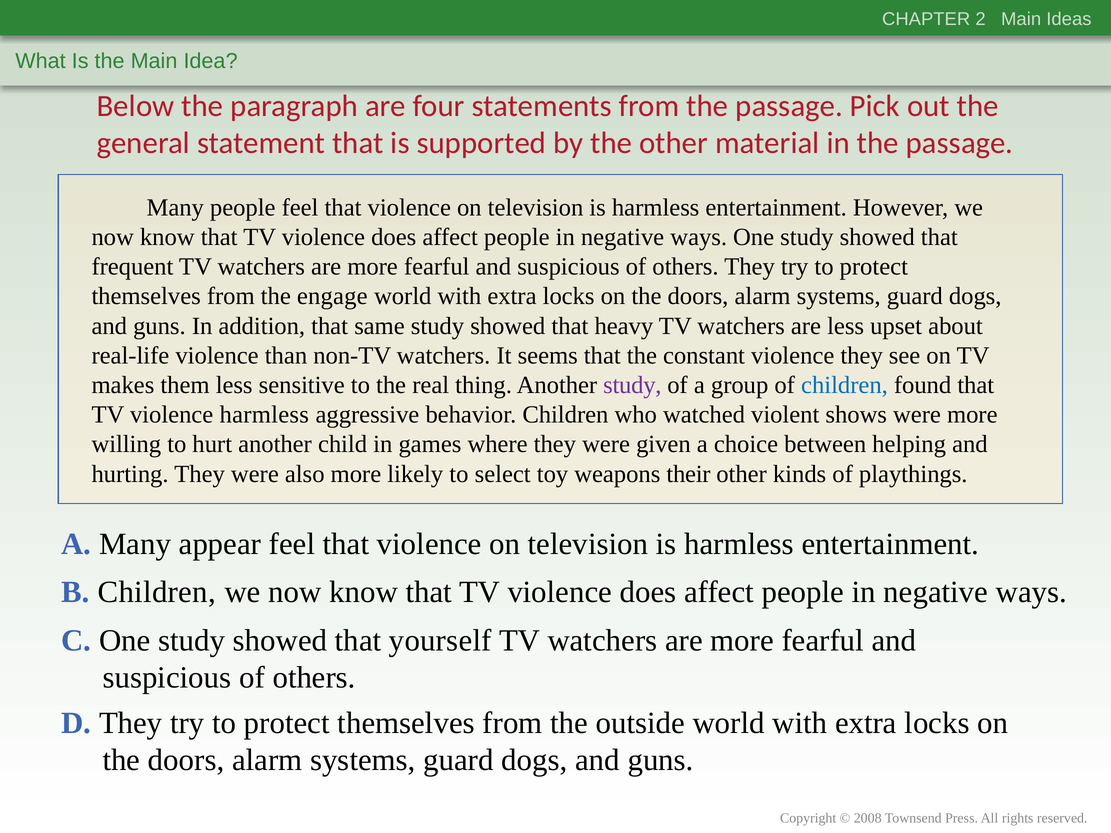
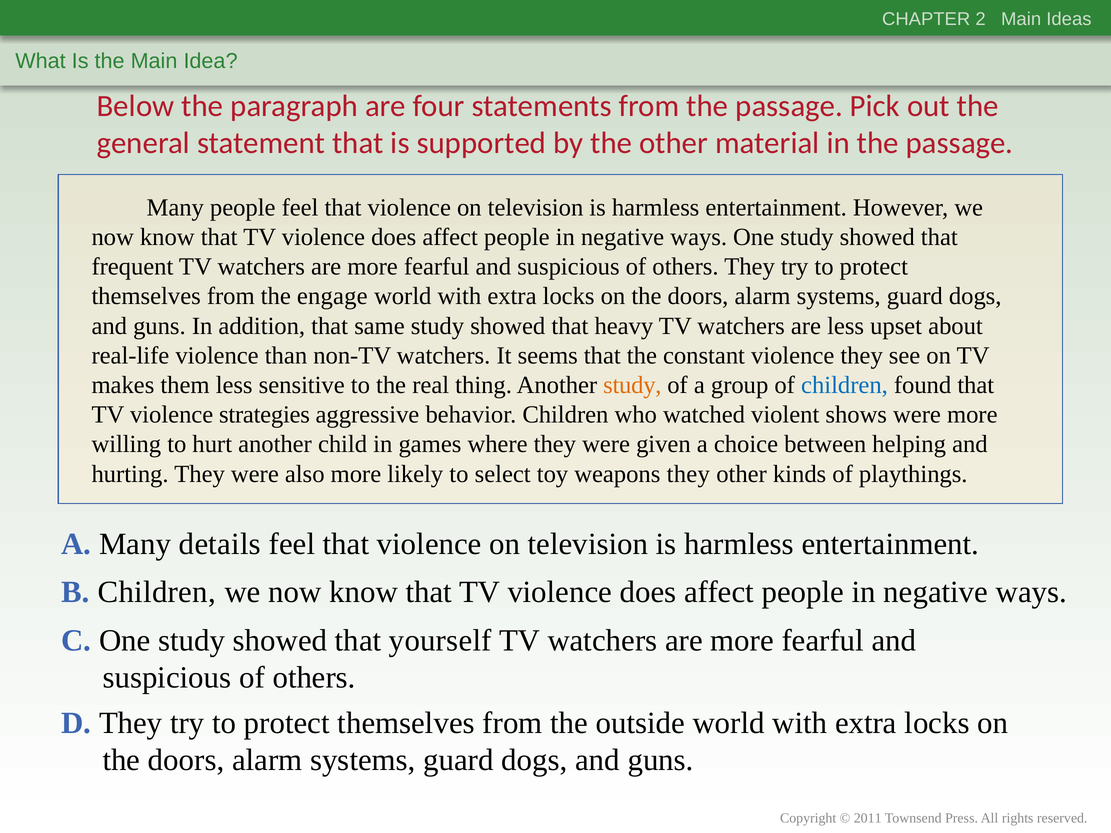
study at (632, 385) colour: purple -> orange
violence harmless: harmless -> strategies
weapons their: their -> they
appear: appear -> details
2008: 2008 -> 2011
